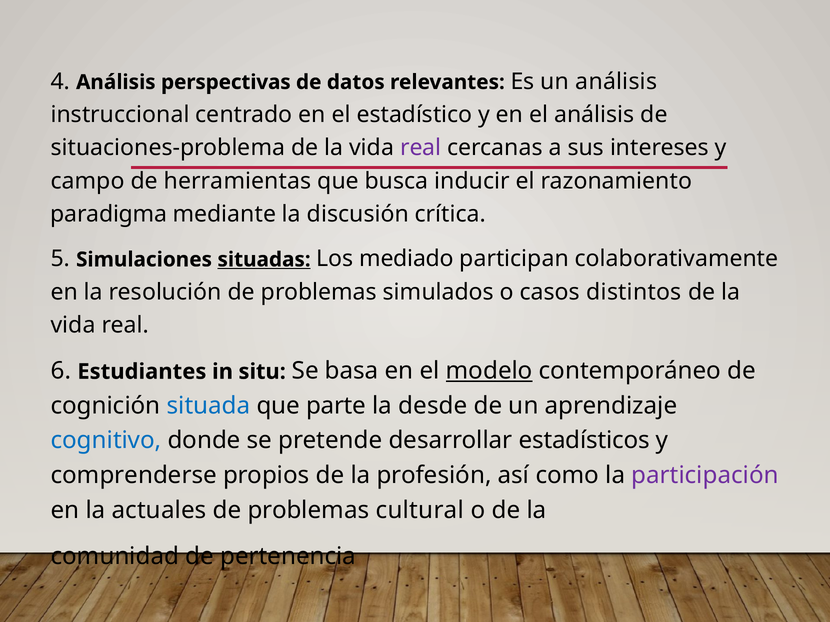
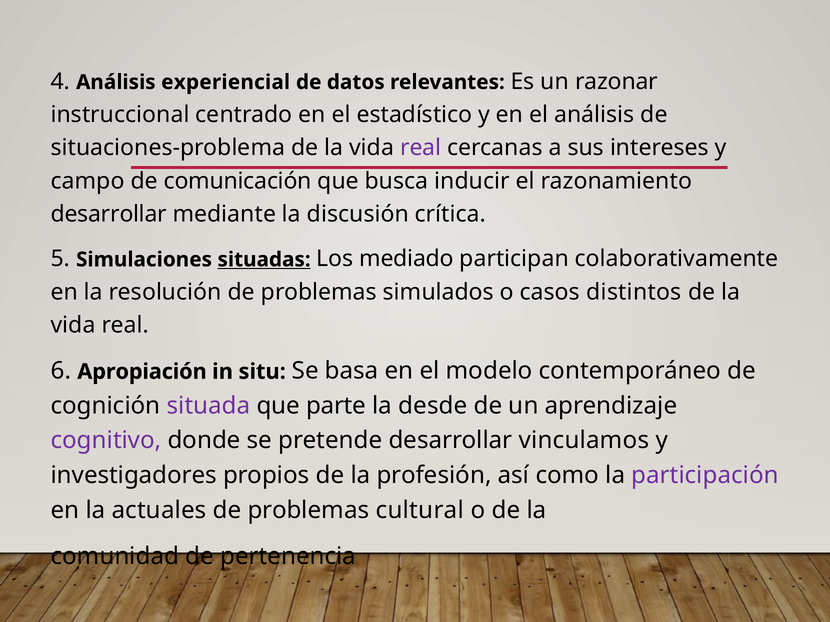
perspectivas: perspectivas -> experiencial
un análisis: análisis -> razonar
herramientas: herramientas -> comunicación
paradigma at (109, 214): paradigma -> desarrollar
Estudiantes: Estudiantes -> Apropiación
modelo underline: present -> none
situada colour: blue -> purple
cognitivo colour: blue -> purple
estadísticos: estadísticos -> vinculamos
comprenderse: comprenderse -> investigadores
